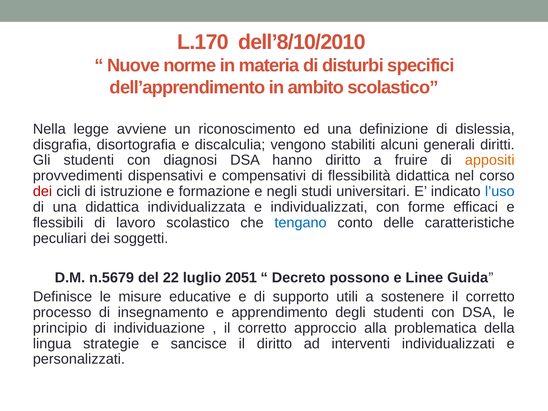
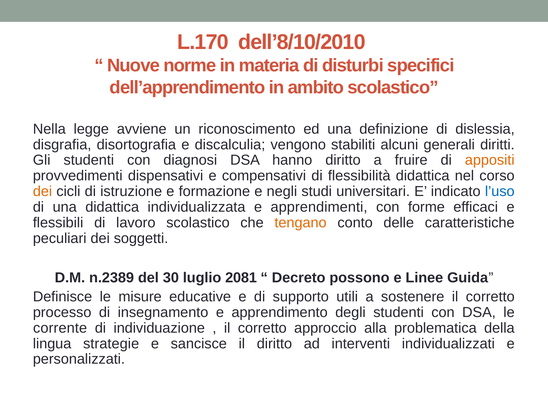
dei at (42, 191) colour: red -> orange
e individualizzati: individualizzati -> apprendimenti
tengano colour: blue -> orange
n.5679: n.5679 -> n.2389
22: 22 -> 30
2051: 2051 -> 2081
principio: principio -> corrente
